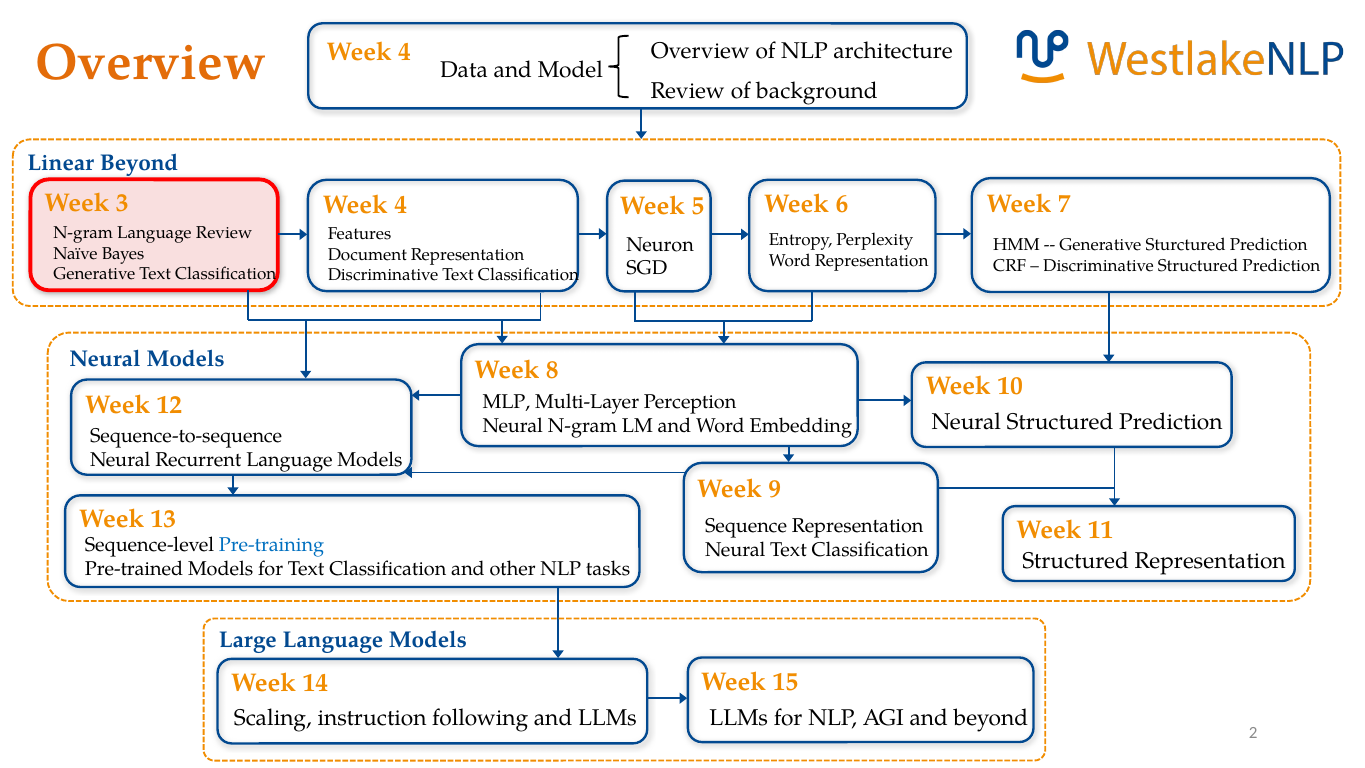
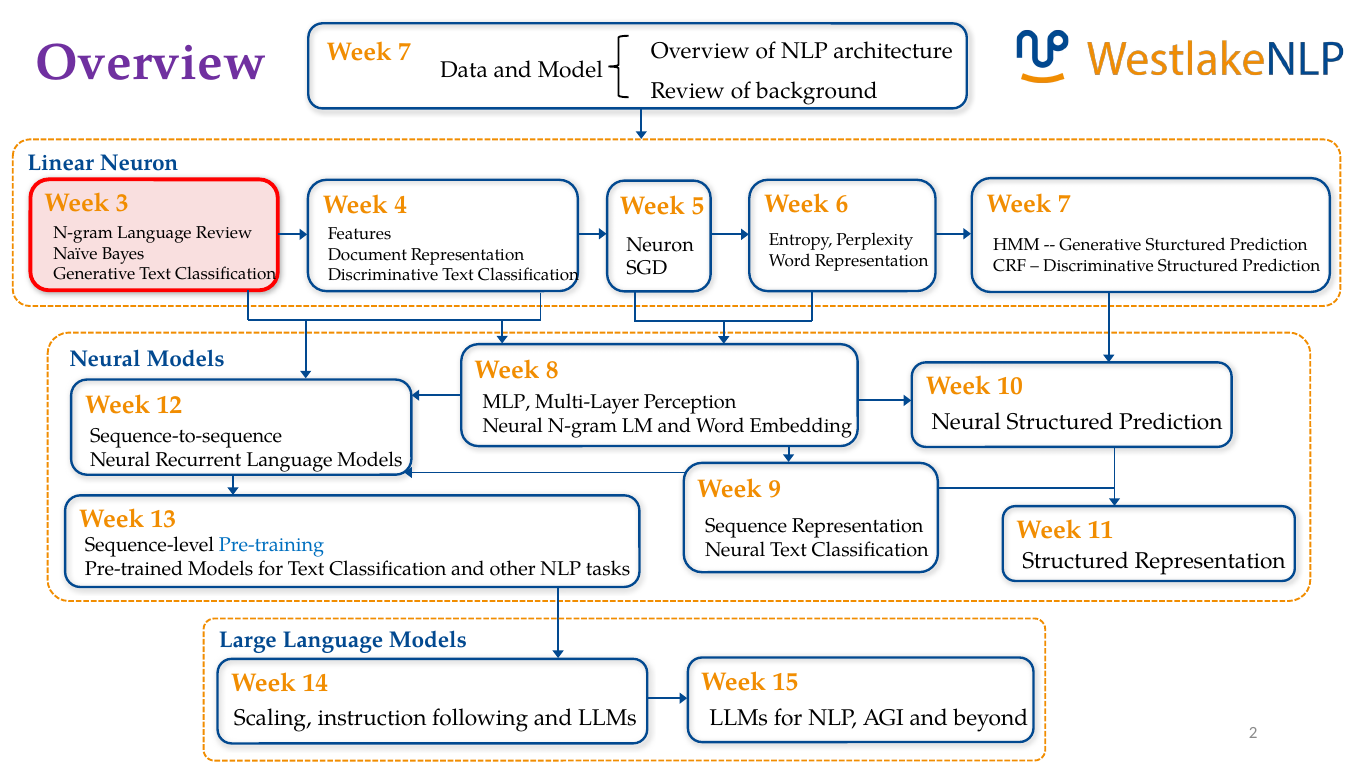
Overview at (151, 63) colour: orange -> purple
4 at (405, 52): 4 -> 7
Linear Beyond: Beyond -> Neuron
